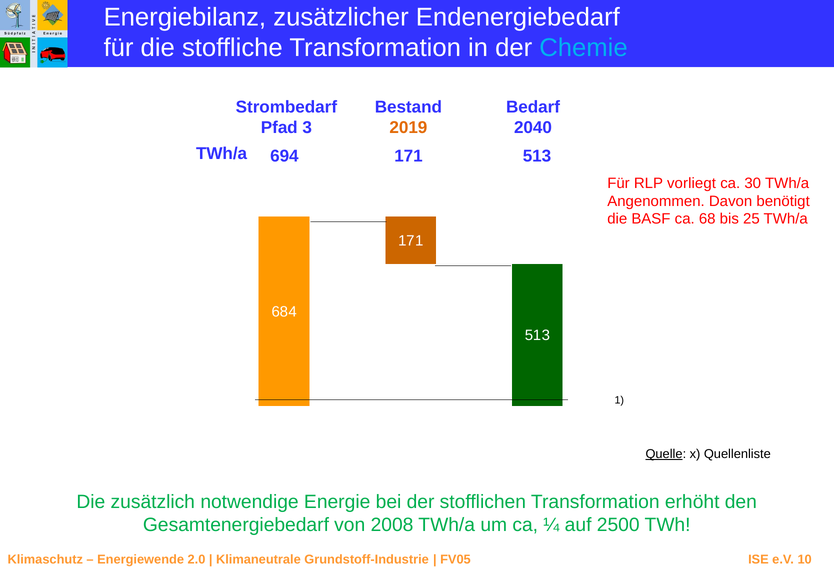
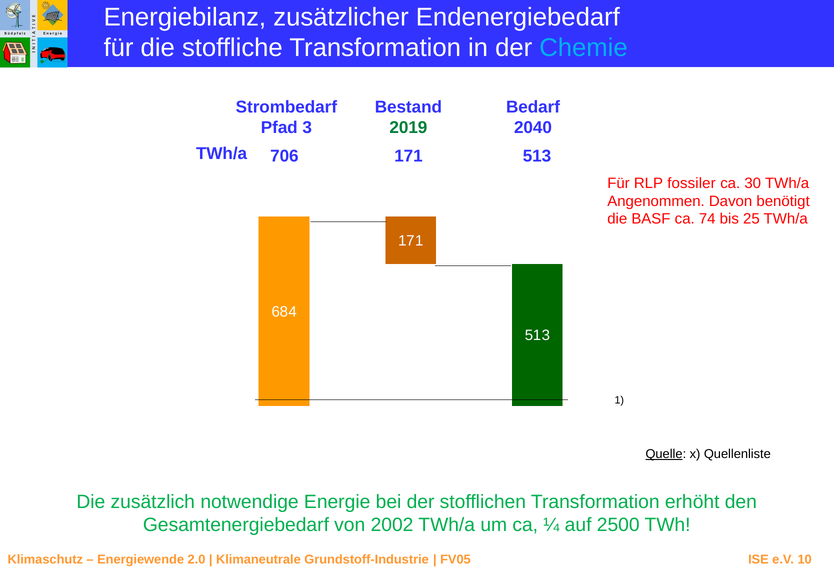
2019 colour: orange -> green
694: 694 -> 706
vorliegt: vorliegt -> fossiler
68: 68 -> 74
2008: 2008 -> 2002
